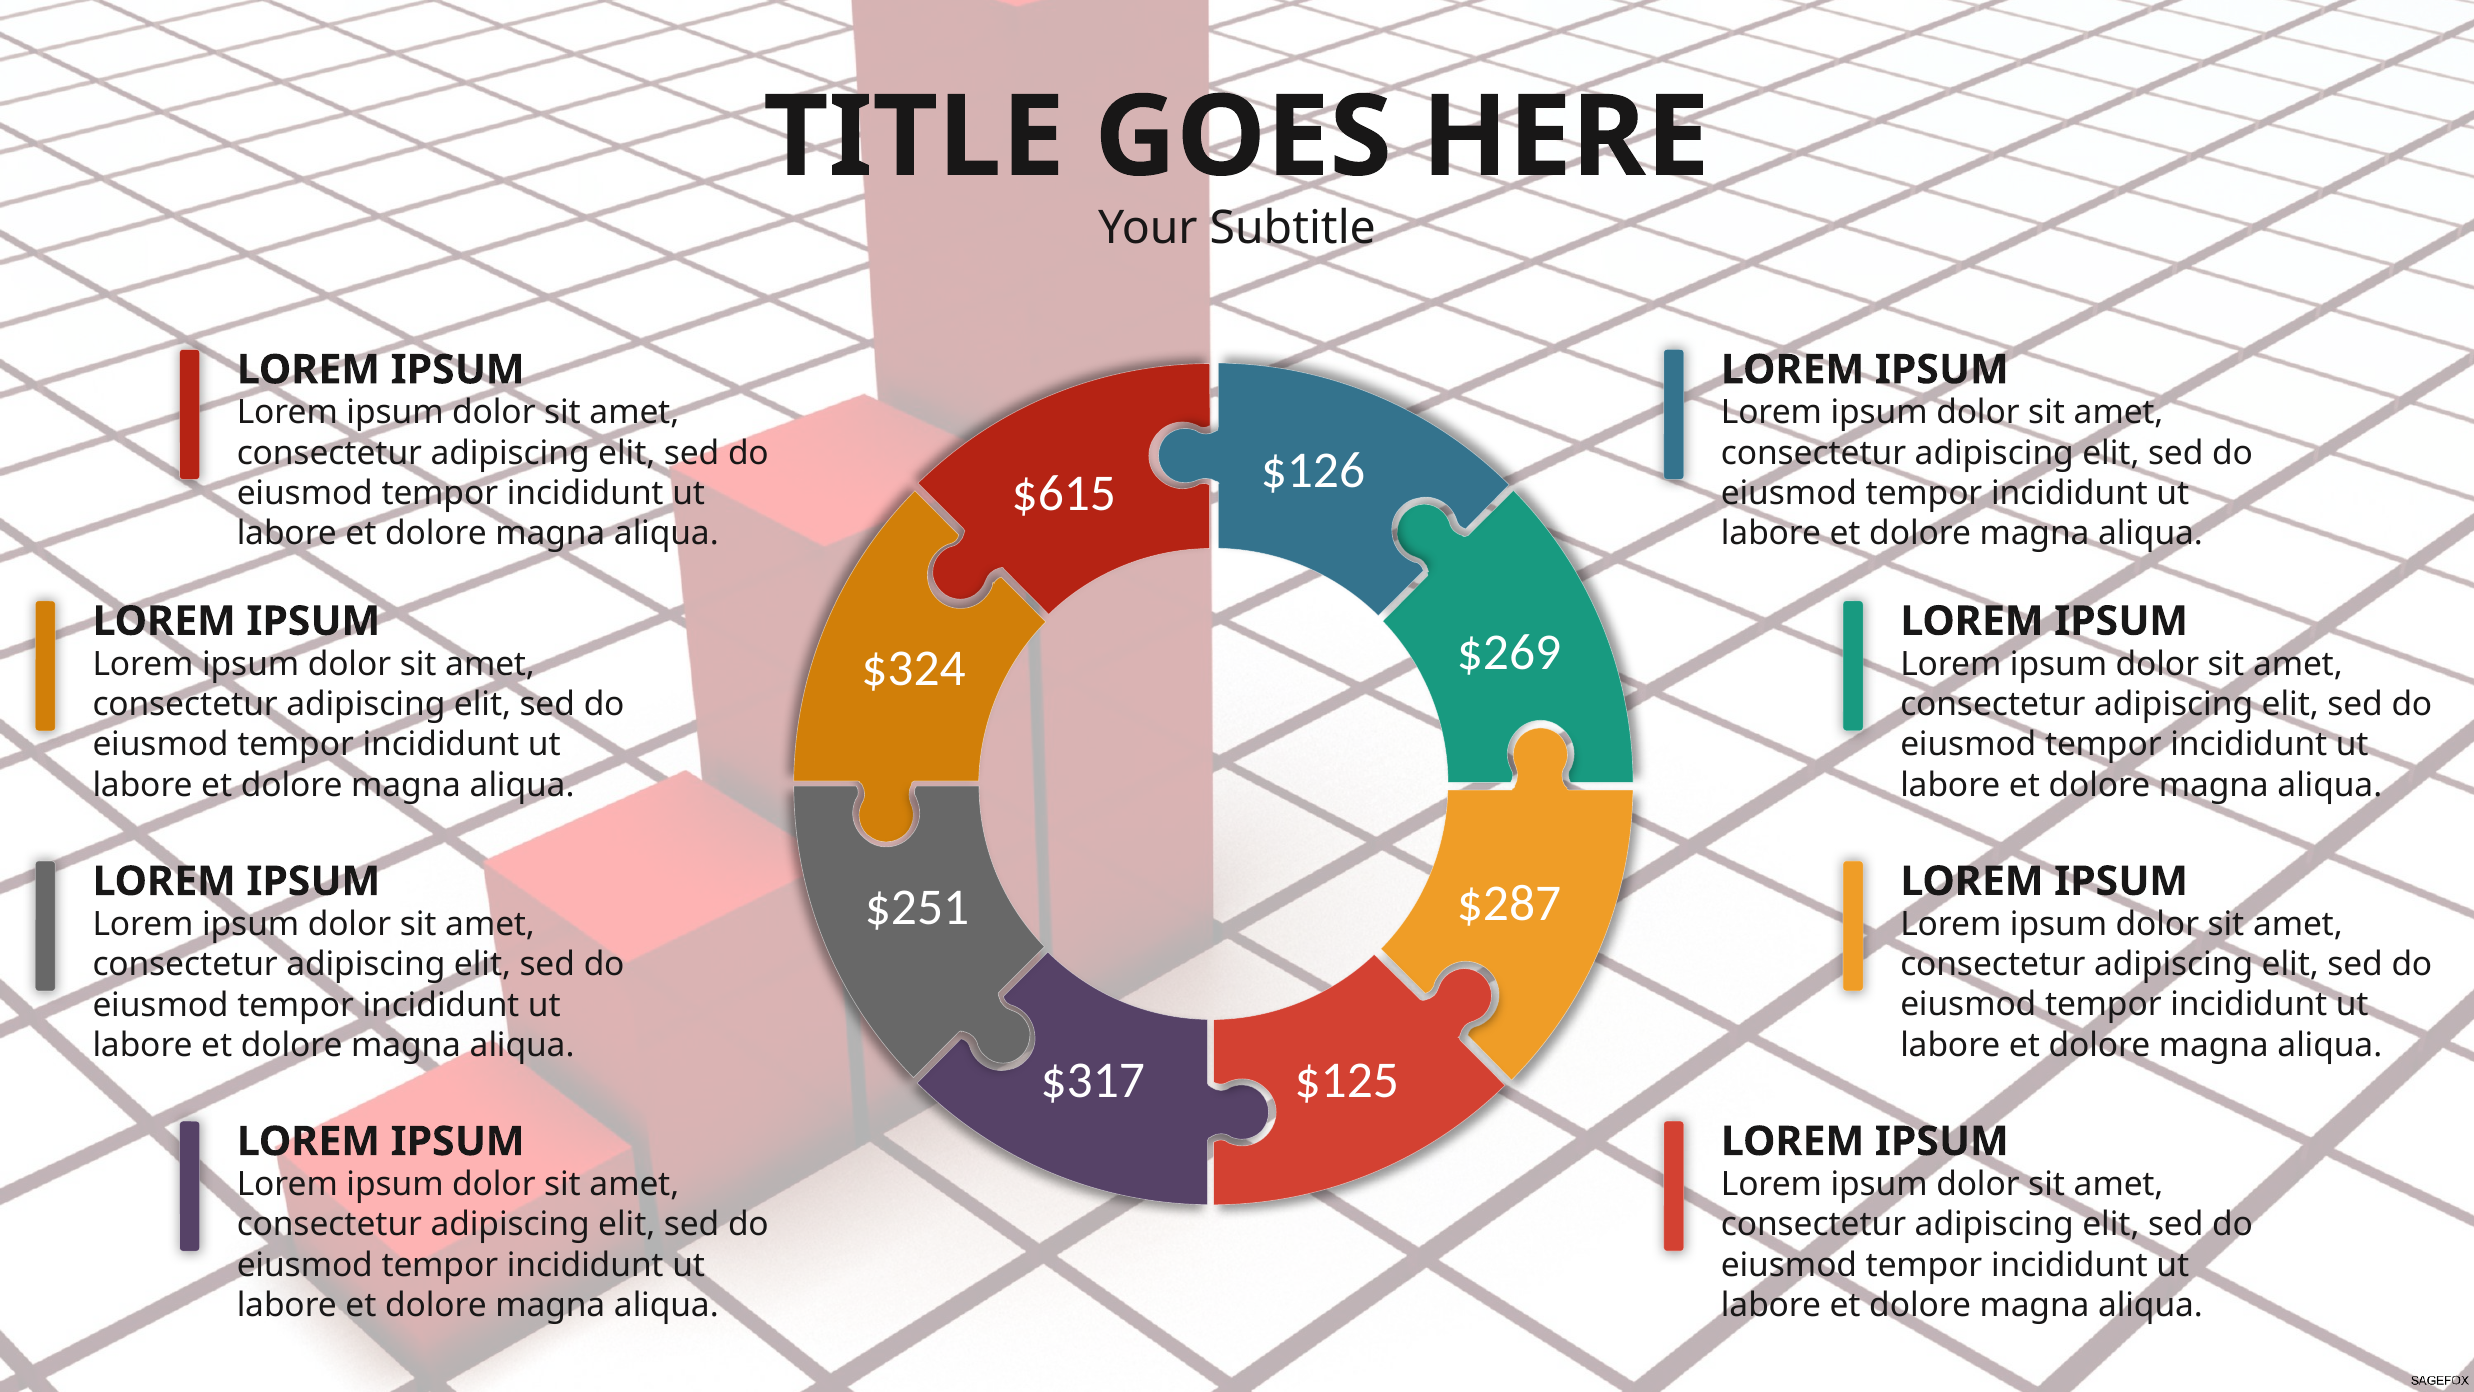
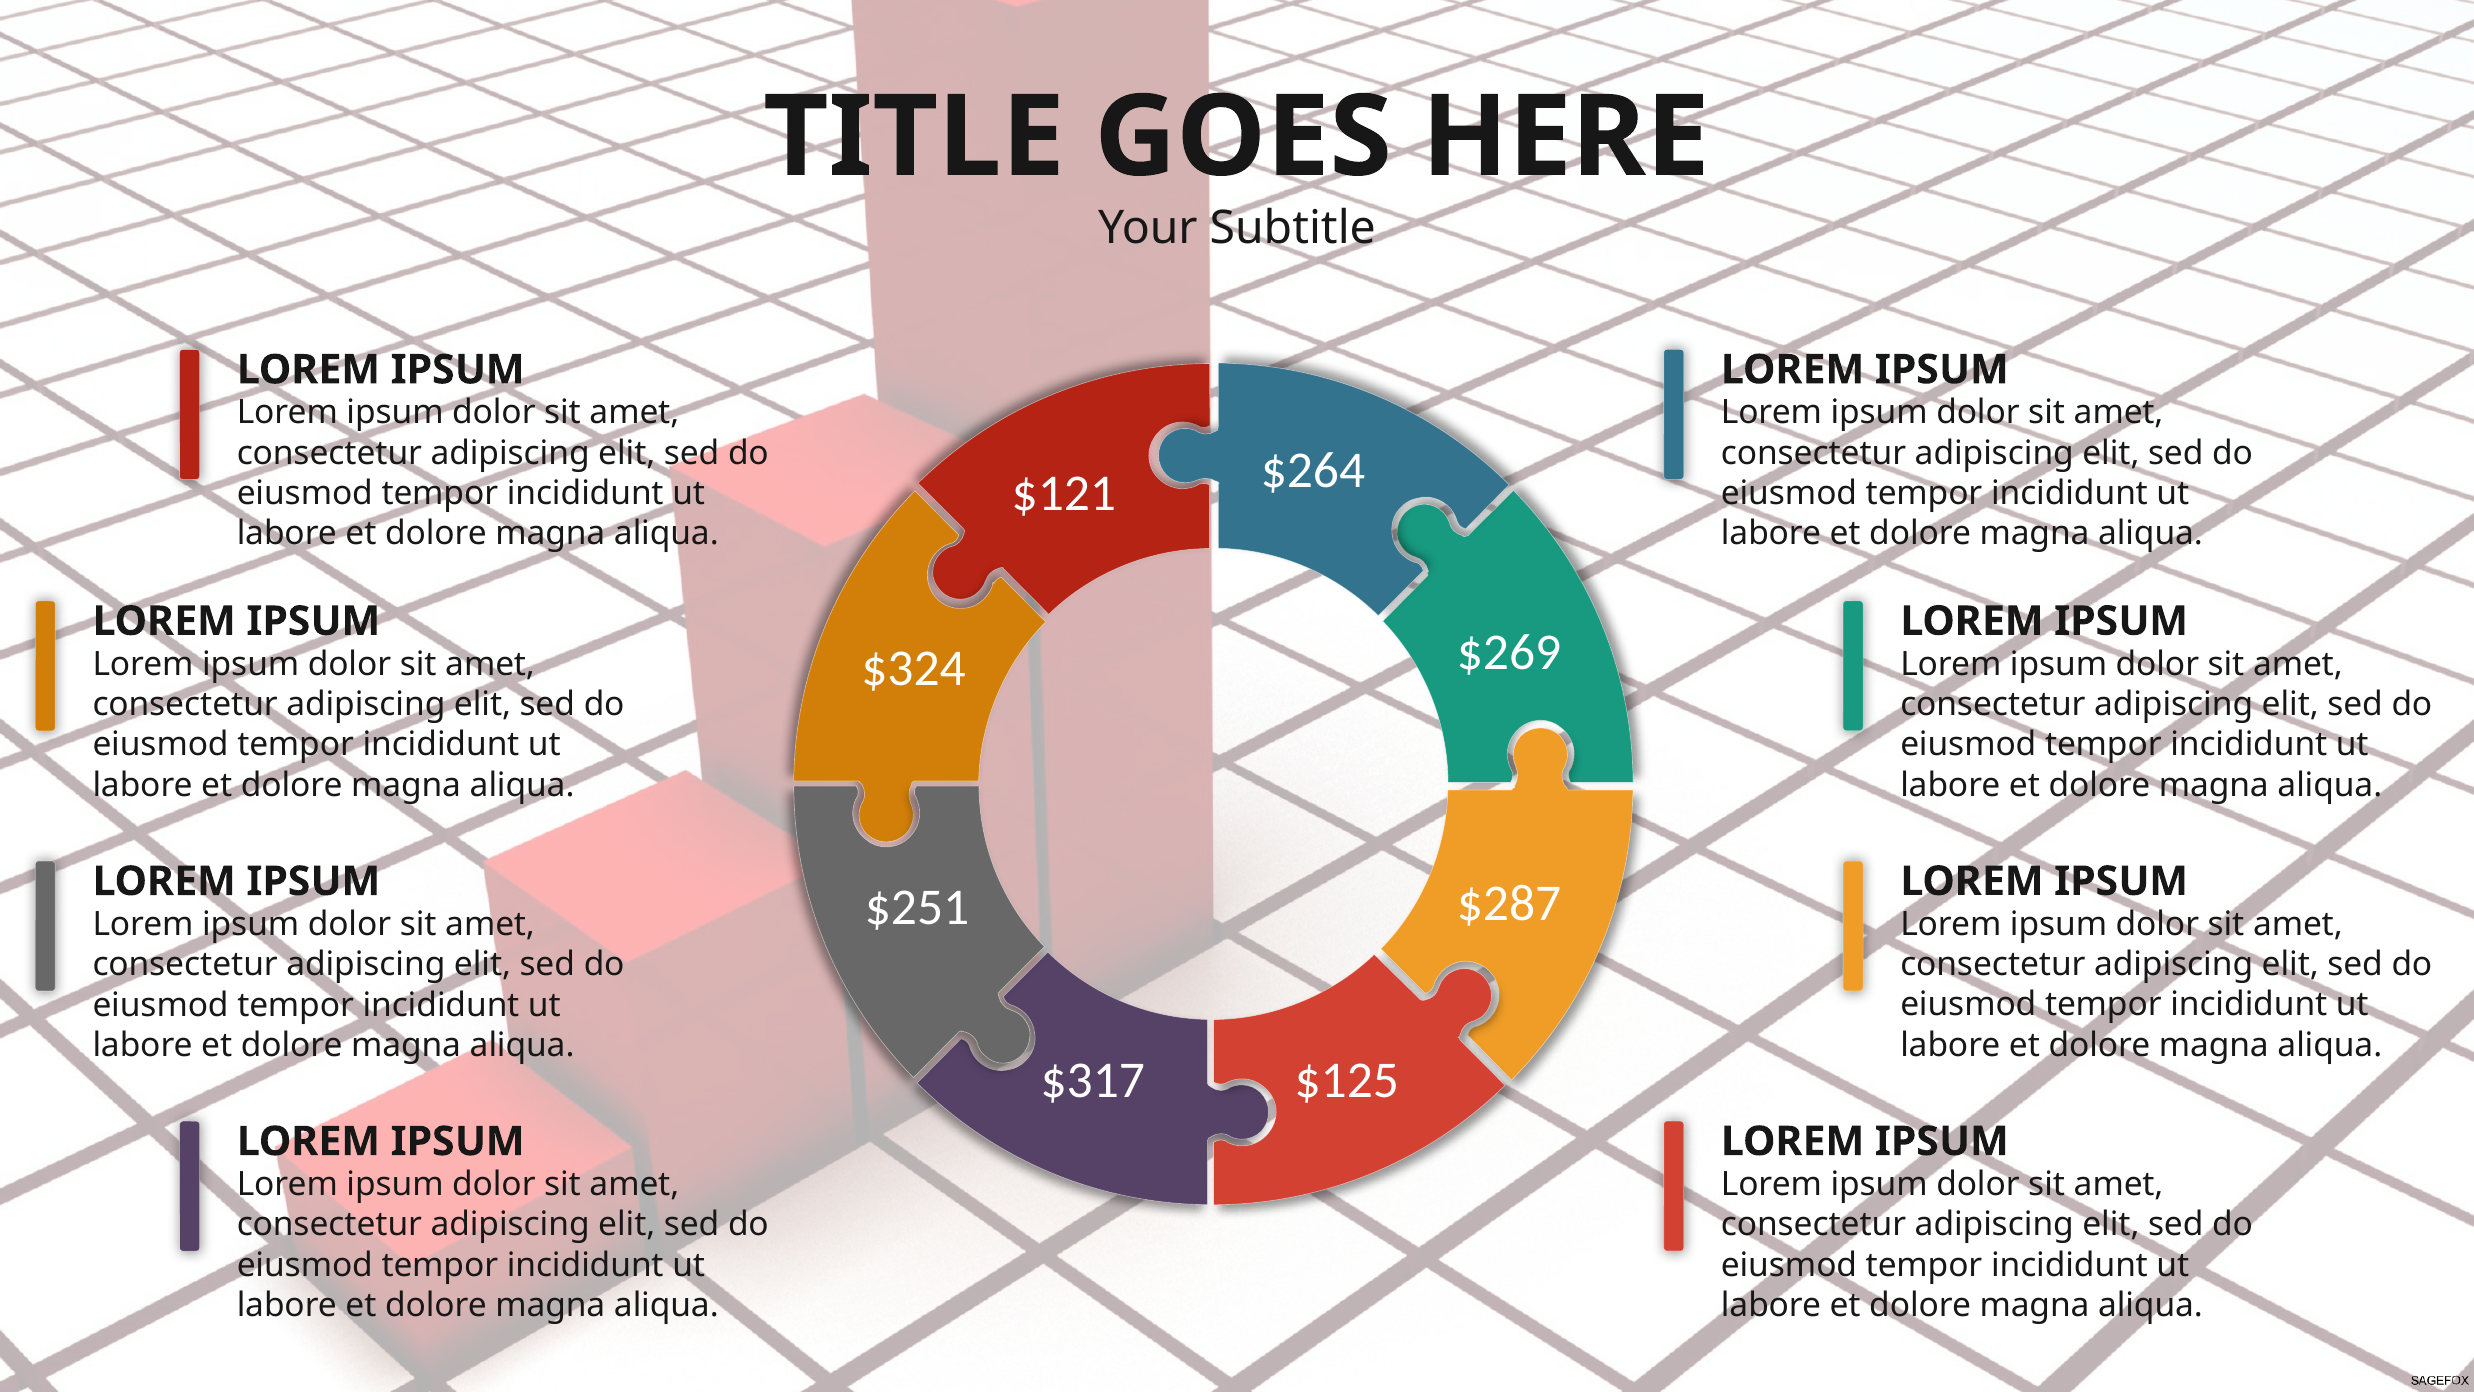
$126: $126 -> $264
$615: $615 -> $121
